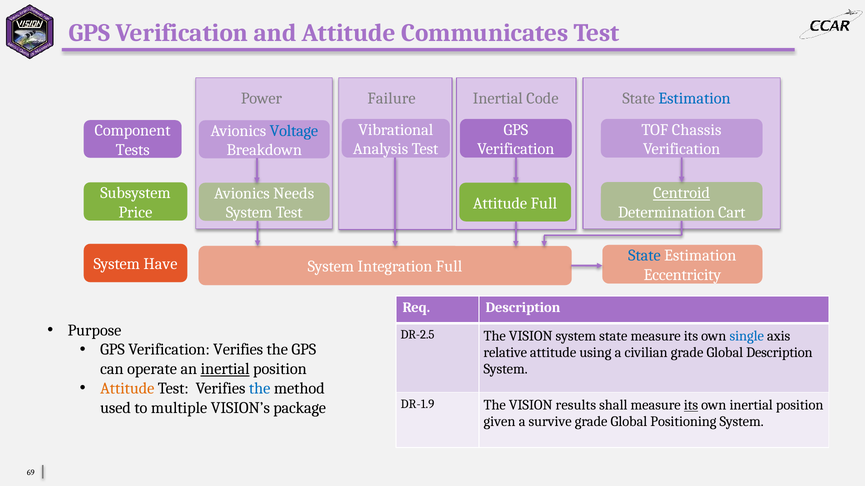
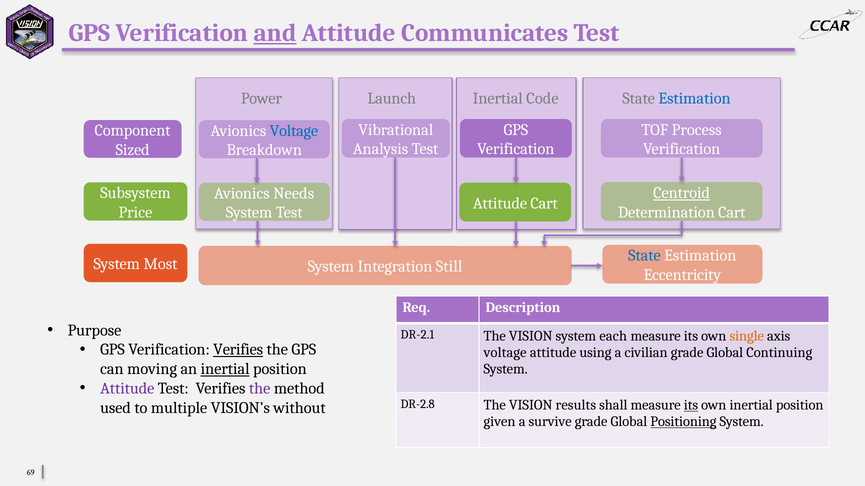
and underline: none -> present
Failure: Failure -> Launch
Chassis: Chassis -> Process
Tests: Tests -> Sized
Attitude Full: Full -> Cart
Have: Have -> Most
Integration Full: Full -> Still
DR-2.5: DR-2.5 -> DR-2.1
system state: state -> each
single colour: blue -> orange
Verifies at (238, 350) underline: none -> present
relative at (505, 353): relative -> voltage
Global Description: Description -> Continuing
operate: operate -> moving
Attitude at (127, 389) colour: orange -> purple
the at (260, 389) colour: blue -> purple
DR-1.9: DR-1.9 -> DR-2.8
package: package -> without
Positioning underline: none -> present
